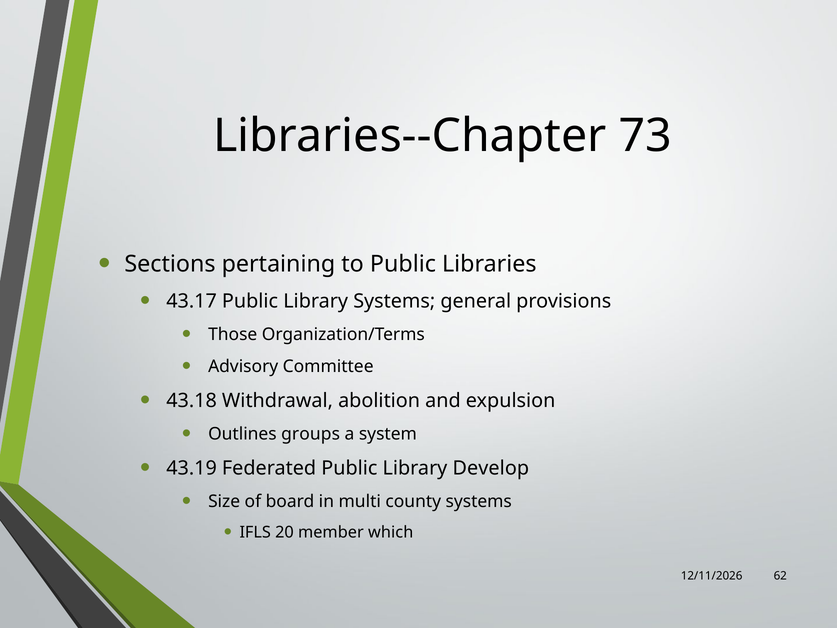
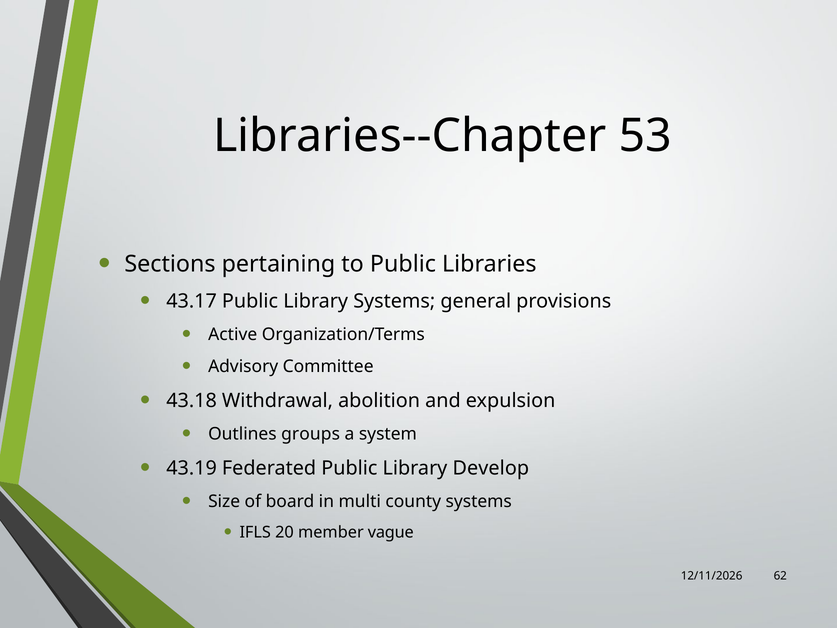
73: 73 -> 53
Those: Those -> Active
which: which -> vague
